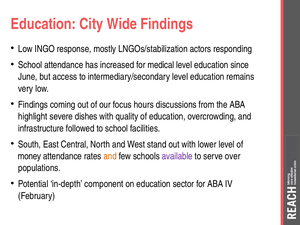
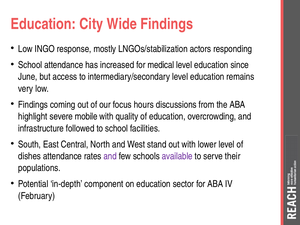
dishes: dishes -> mobile
money: money -> dishes
and at (110, 156) colour: orange -> purple
over: over -> their
